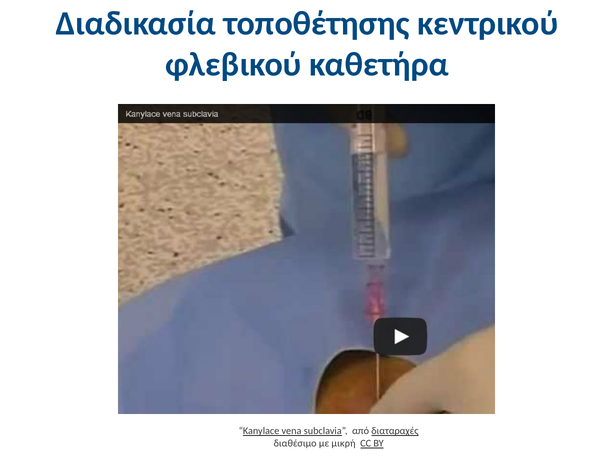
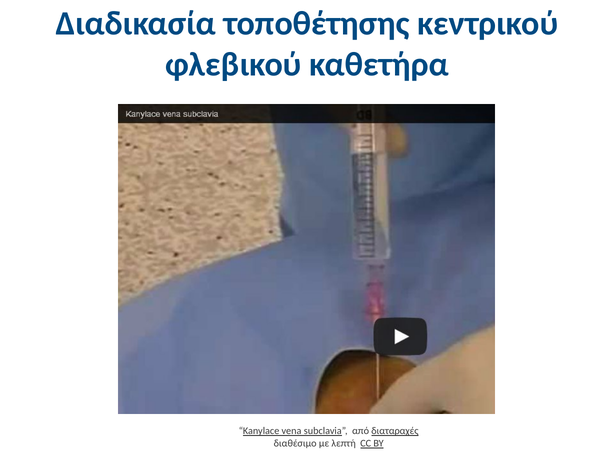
μικρή: μικρή -> λεπτή
